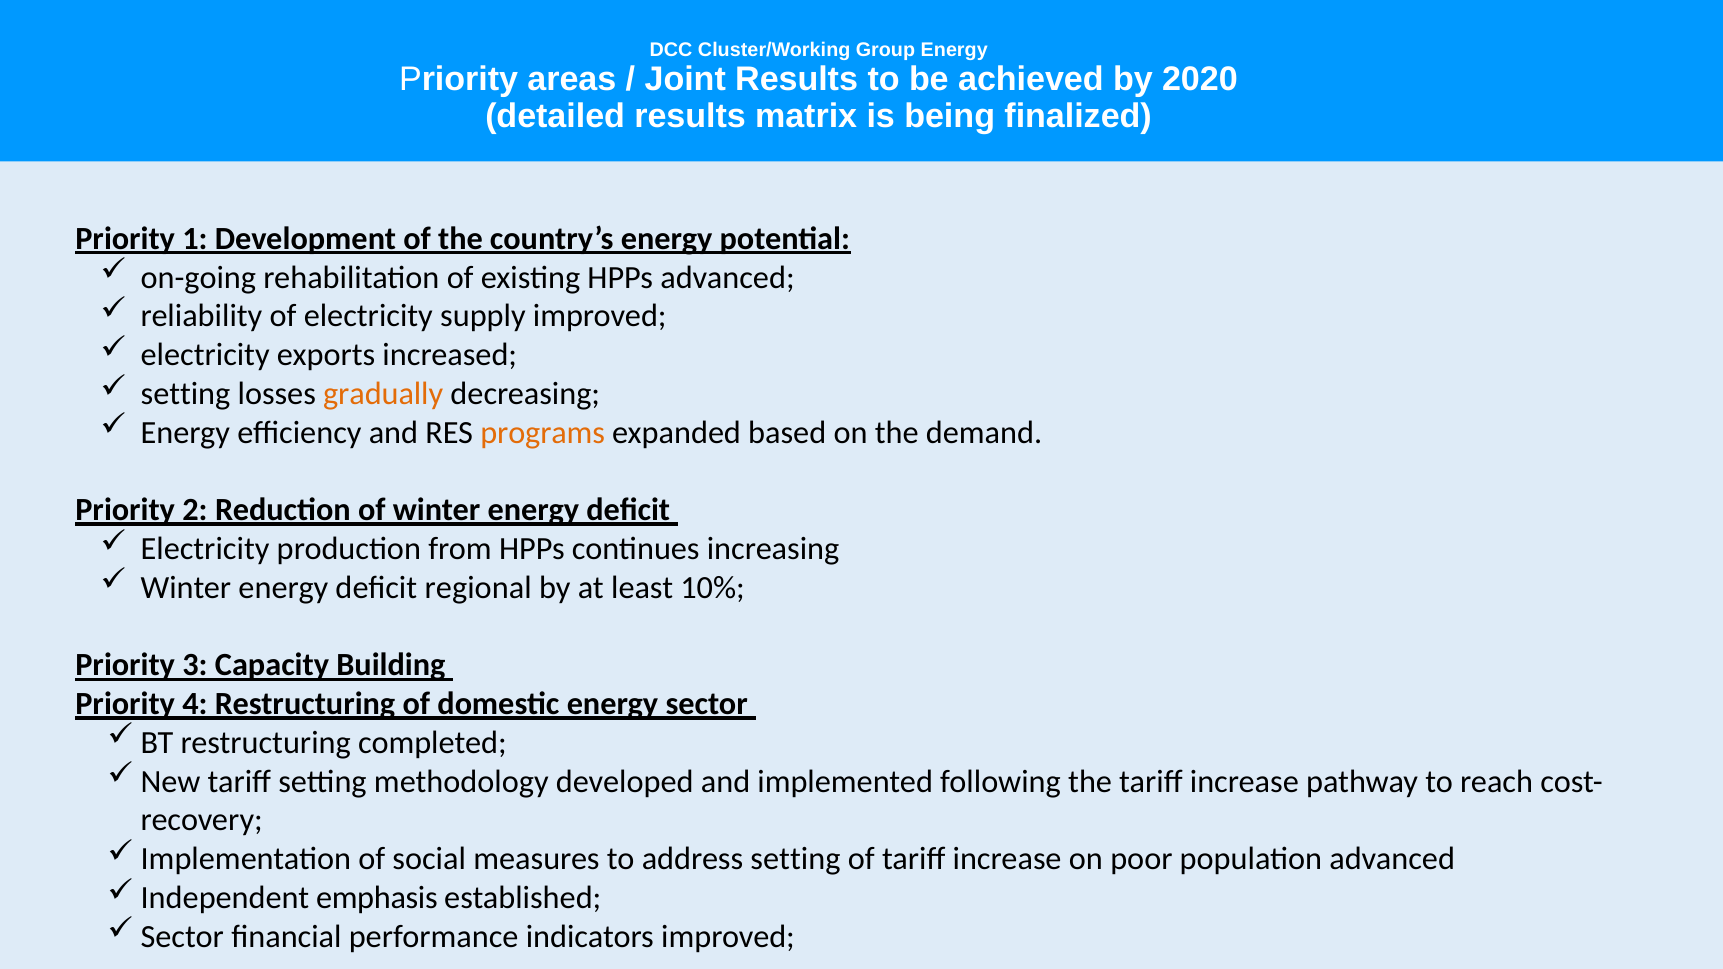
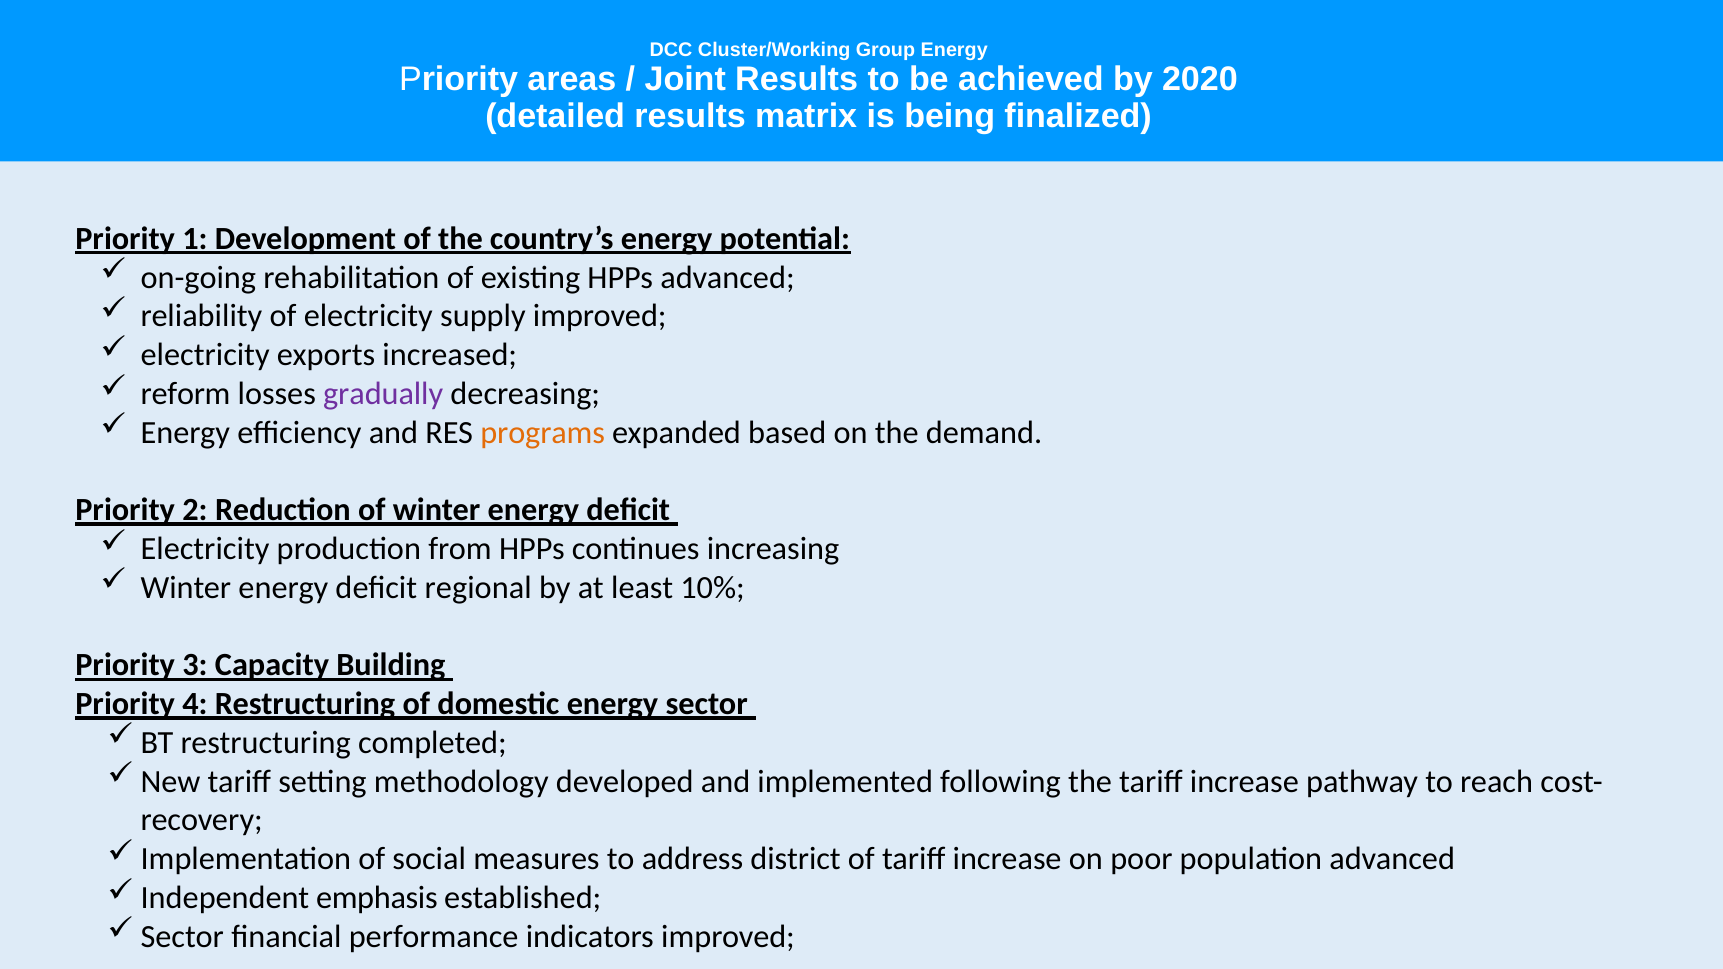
setting at (185, 394): setting -> reform
gradually colour: orange -> purple
address setting: setting -> district
